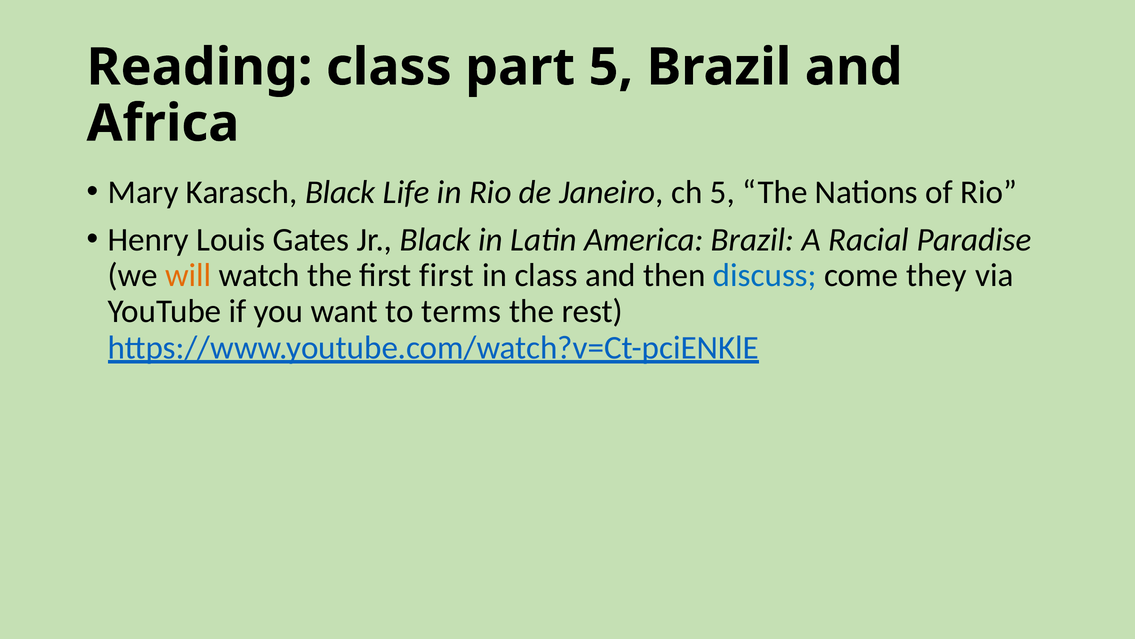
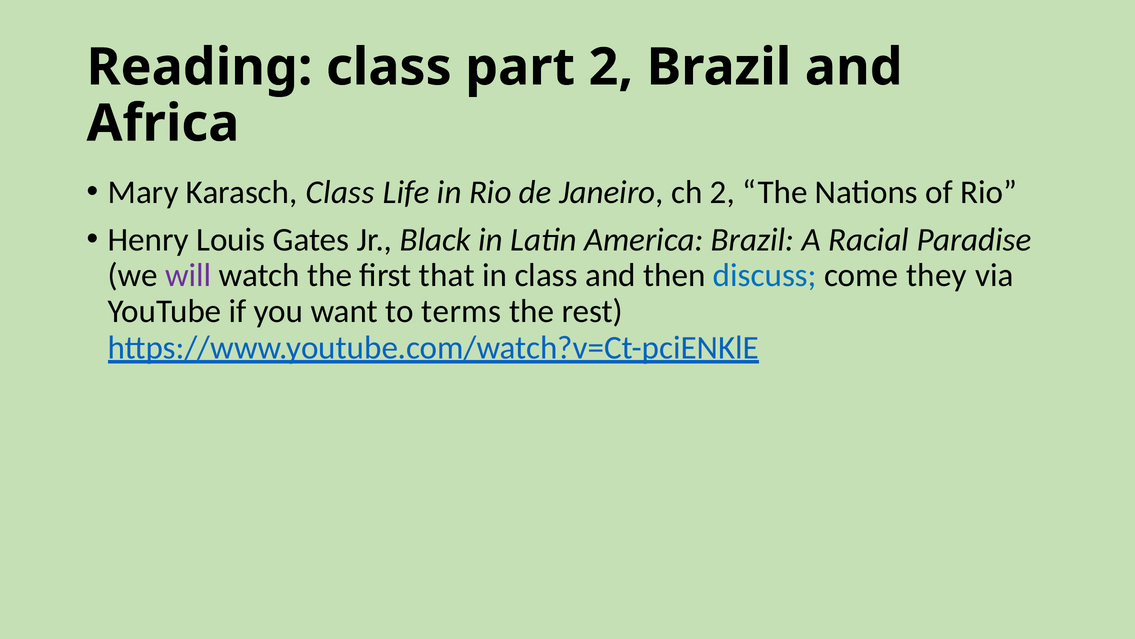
part 5: 5 -> 2
Karasch Black: Black -> Class
ch 5: 5 -> 2
will colour: orange -> purple
first first: first -> that
